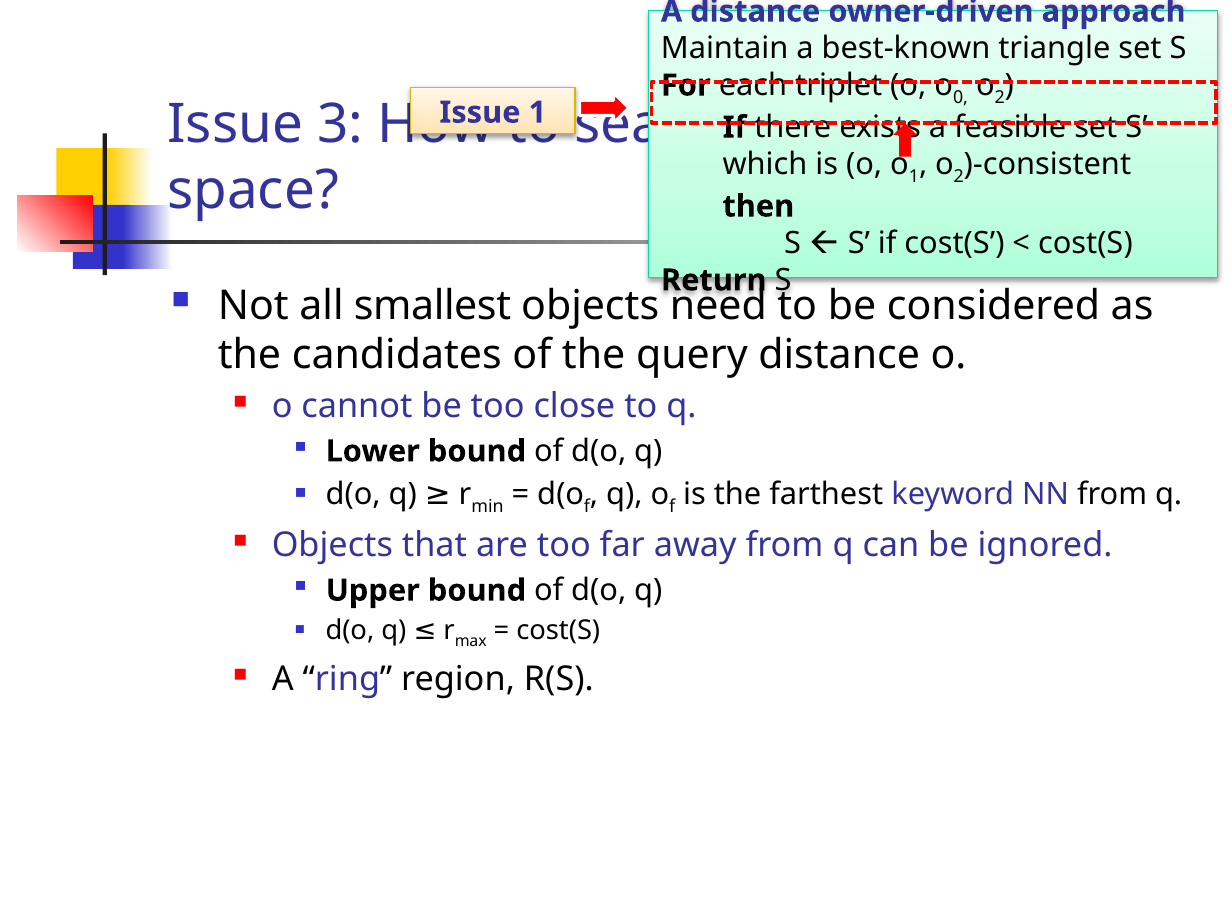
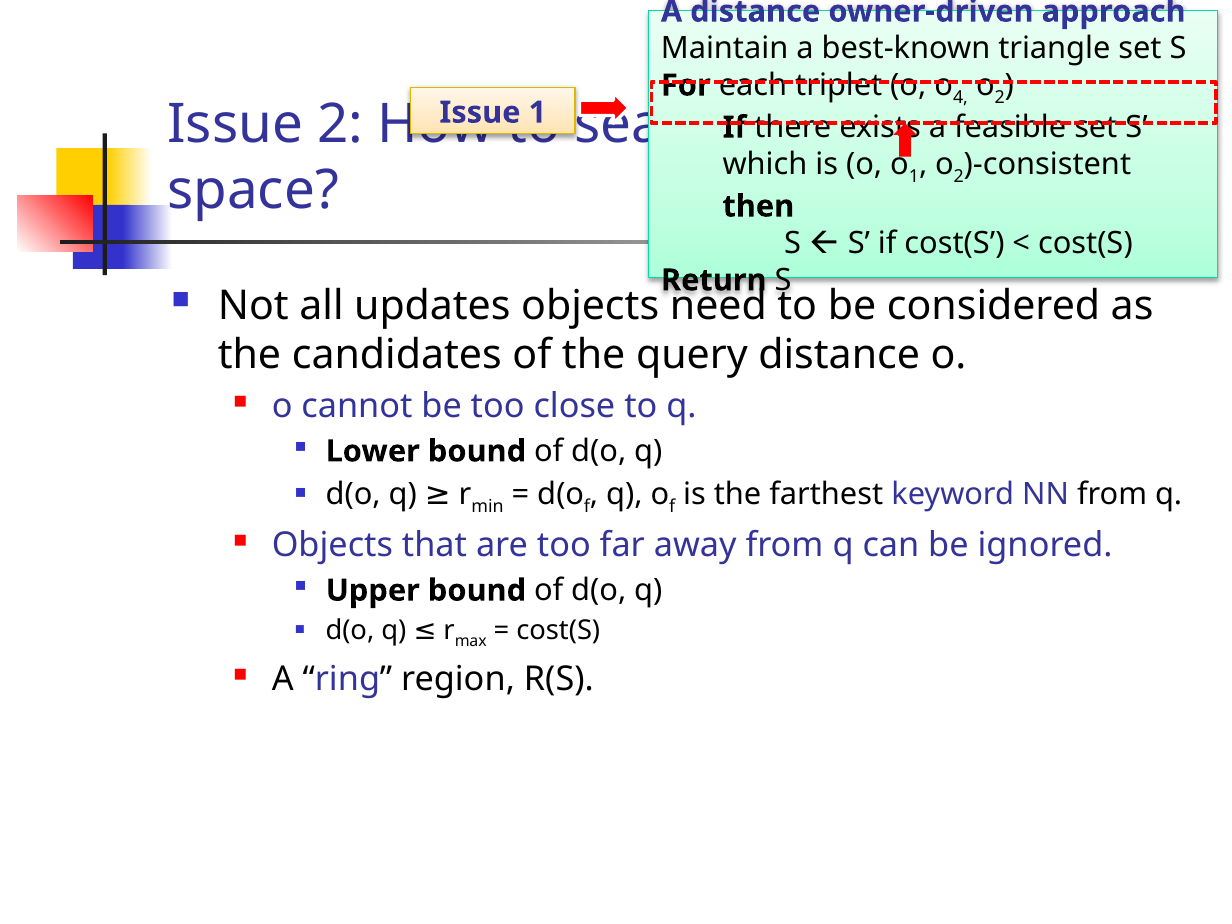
0: 0 -> 4
Issue 3: 3 -> 2
smallest: smallest -> updates
